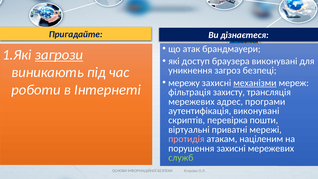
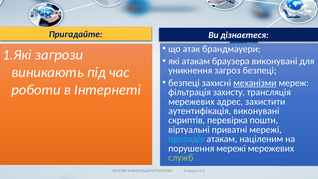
загрози underline: present -> none
які доступ: доступ -> атакам
мережу at (184, 83): мережу -> безпеці
програми: програми -> захистити
протидія colour: pink -> light blue
порушення захисні: захисні -> мережі
